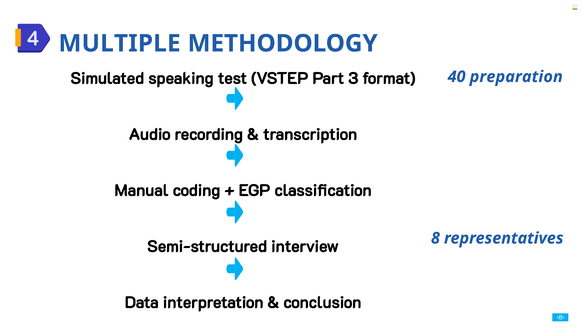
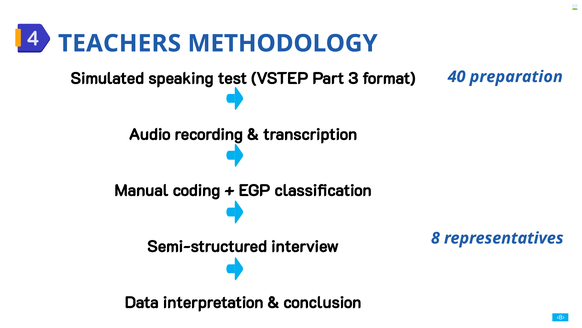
MULTIPLE: MULTIPLE -> TEACHERS
